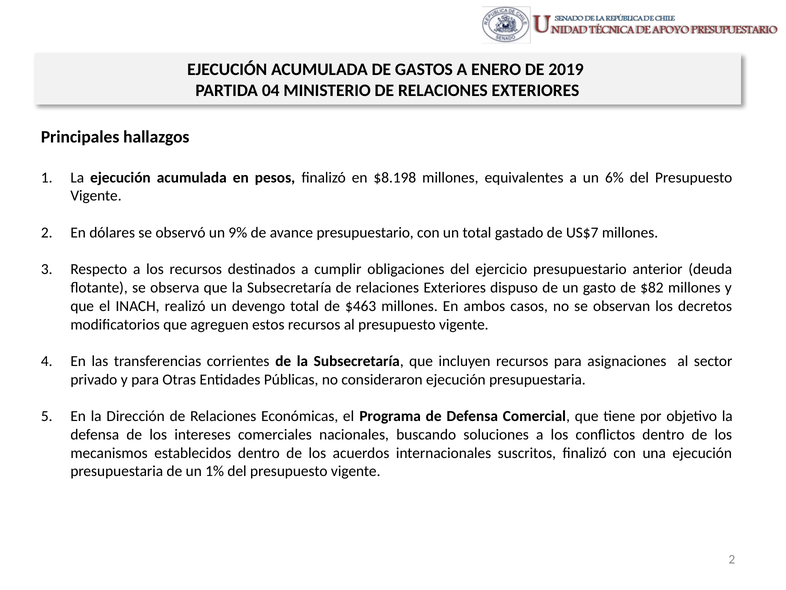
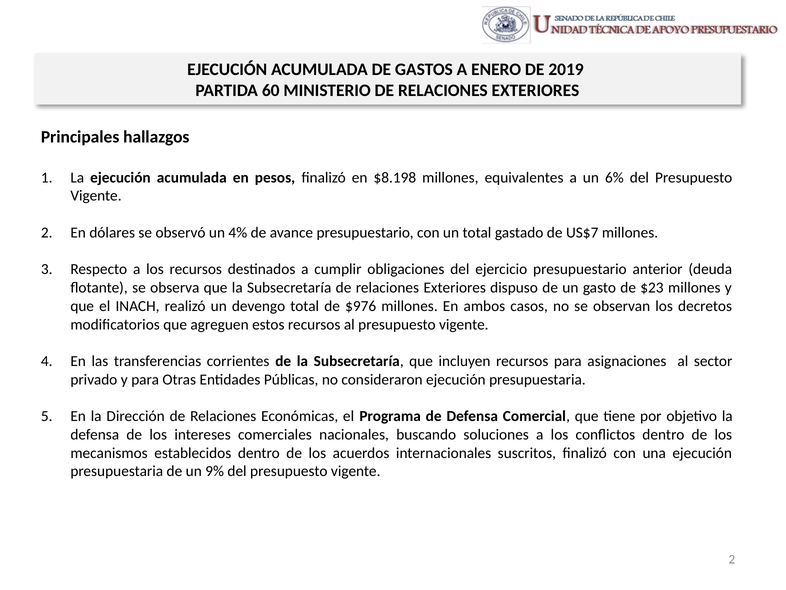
04: 04 -> 60
9%: 9% -> 4%
$82: $82 -> $23
$463: $463 -> $976
1%: 1% -> 9%
